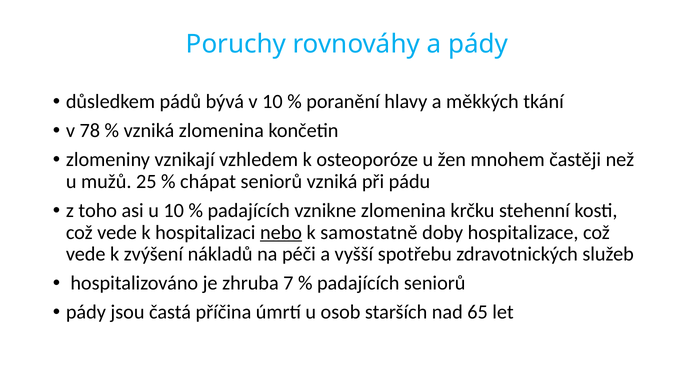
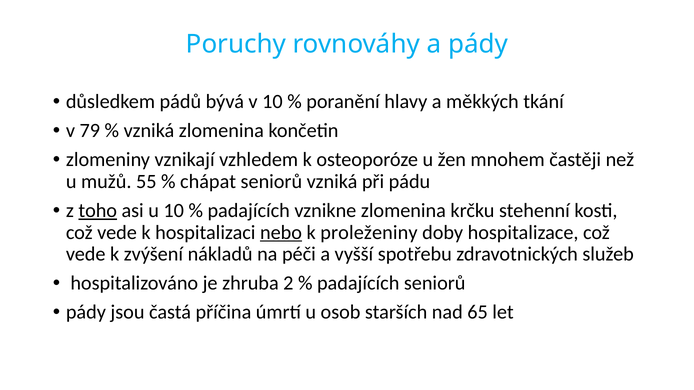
78: 78 -> 79
25: 25 -> 55
toho underline: none -> present
samostatně: samostatně -> proleženiny
7: 7 -> 2
